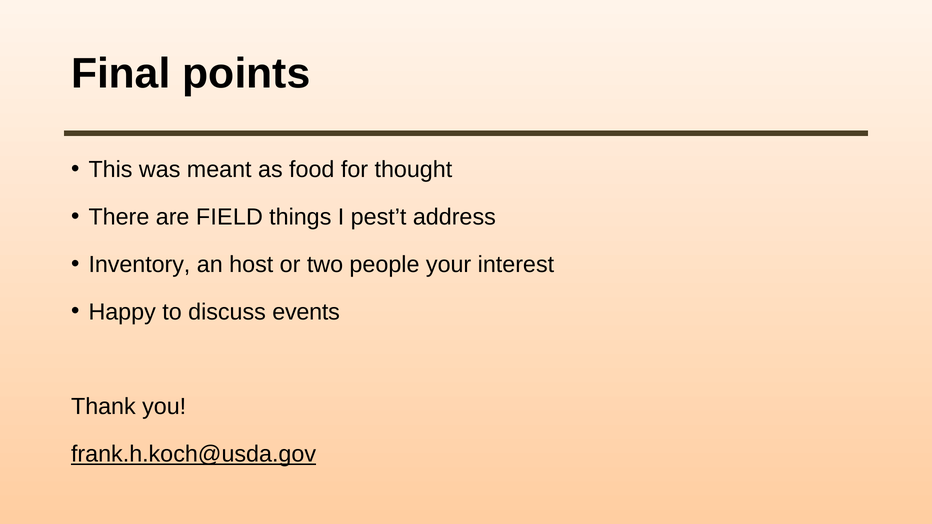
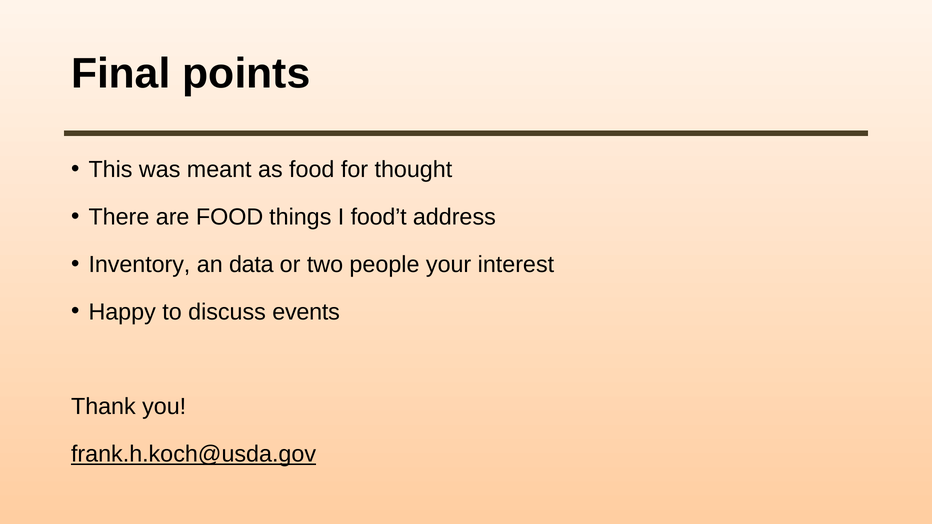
are FIELD: FIELD -> FOOD
pest’t: pest’t -> food’t
host: host -> data
